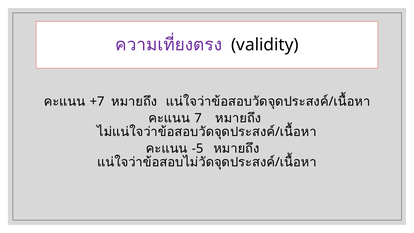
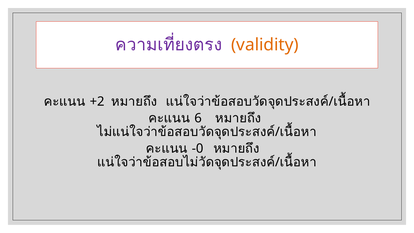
validity colour: black -> orange
+7: +7 -> +2
7: 7 -> 6
-5: -5 -> -0
